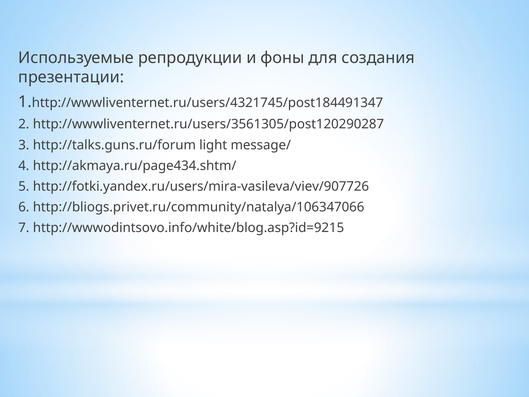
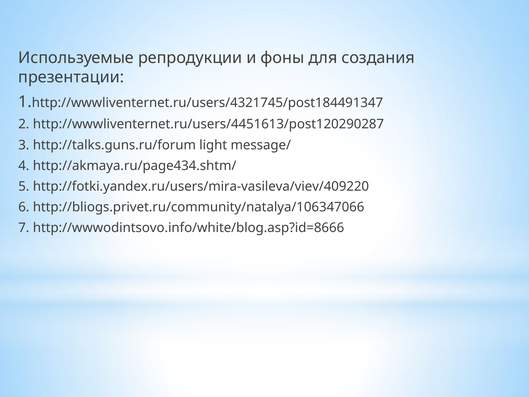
http://wwwliventernet.ru/users/3561305/post120290287: http://wwwliventernet.ru/users/3561305/post120290287 -> http://wwwliventernet.ru/users/4451613/post120290287
http://fotki.yandex.ru/users/mira-vasileva/viev/907726: http://fotki.yandex.ru/users/mira-vasileva/viev/907726 -> http://fotki.yandex.ru/users/mira-vasileva/viev/409220
http://wwwodintsovo.info/white/blog.asp?id=9215: http://wwwodintsovo.info/white/blog.asp?id=9215 -> http://wwwodintsovo.info/white/blog.asp?id=8666
